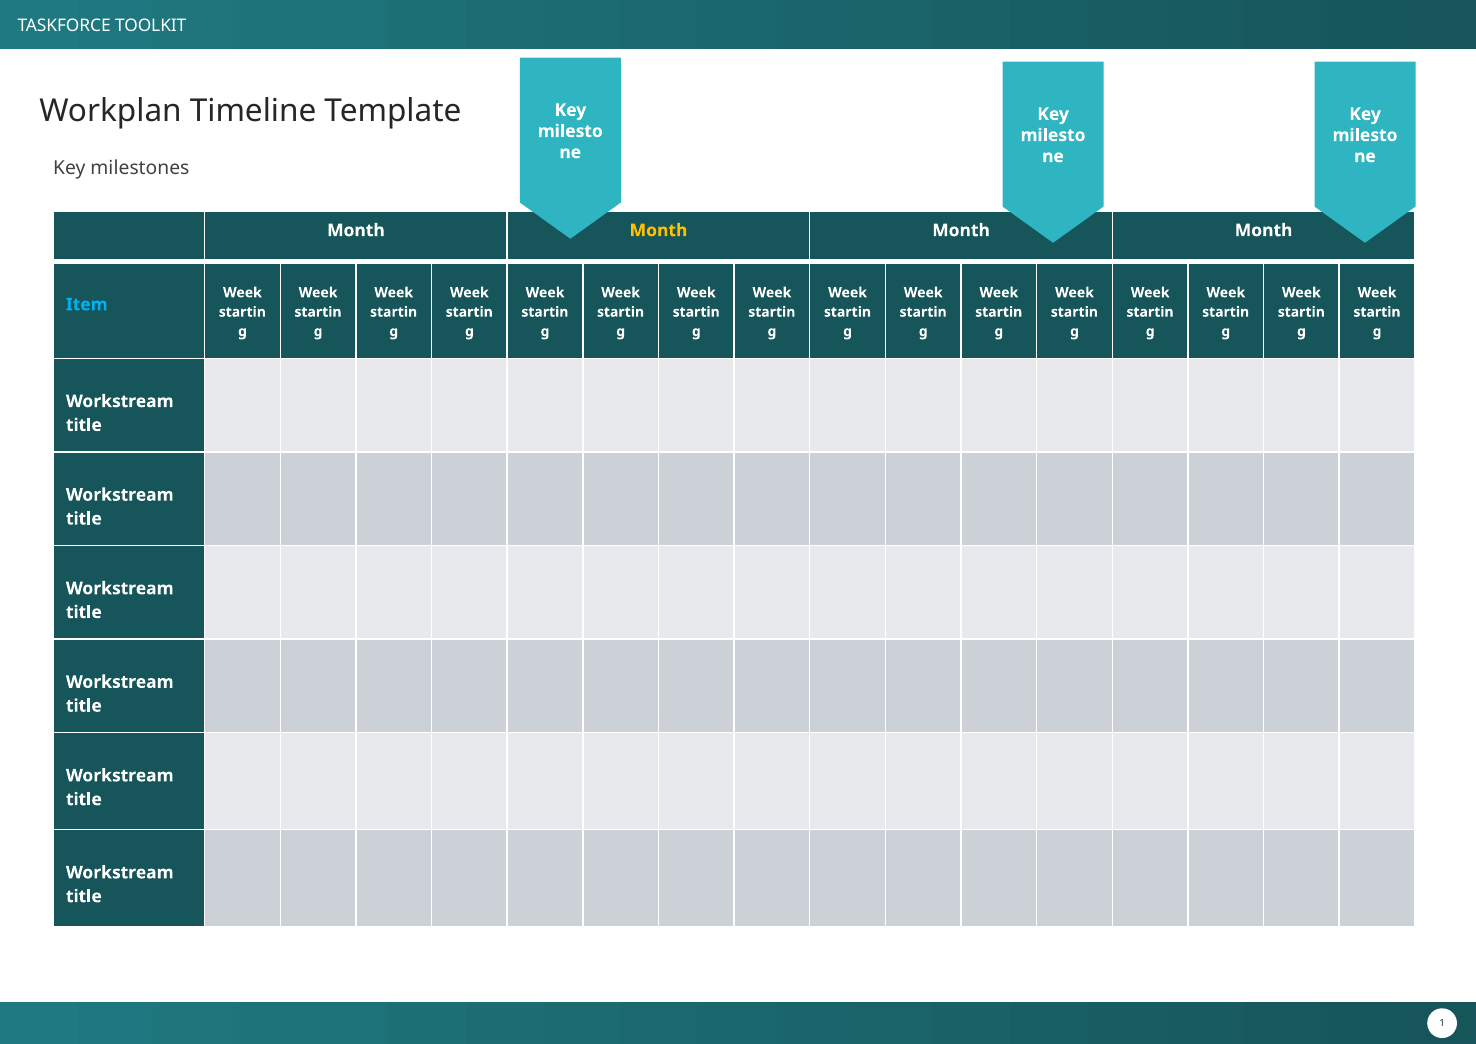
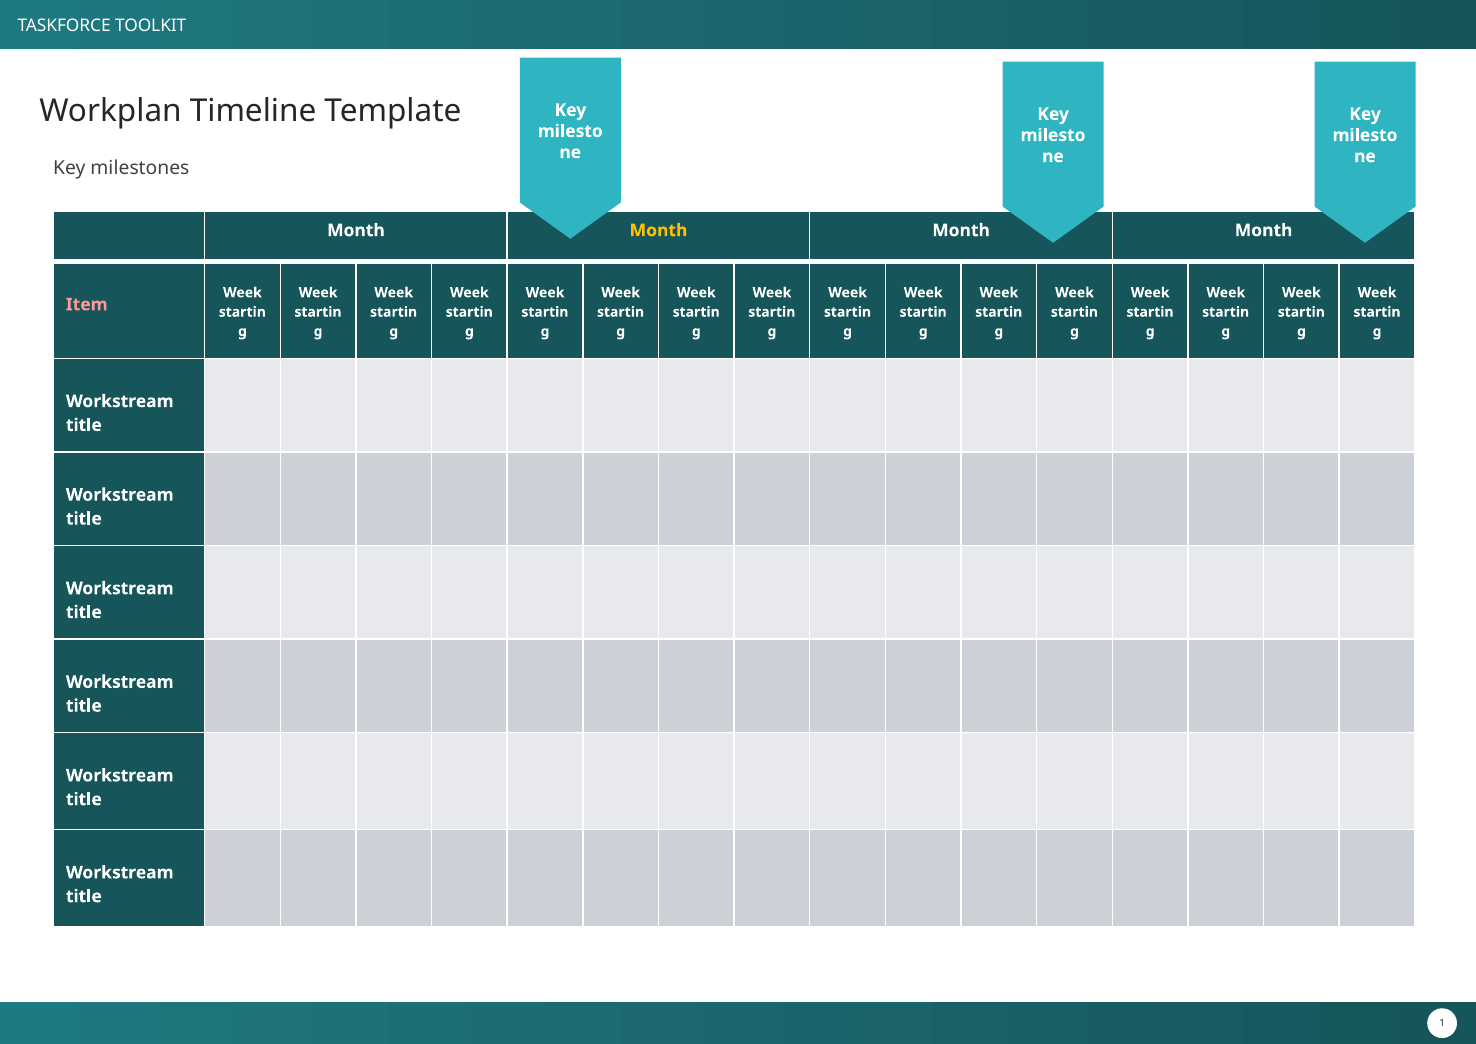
Item colour: light blue -> pink
